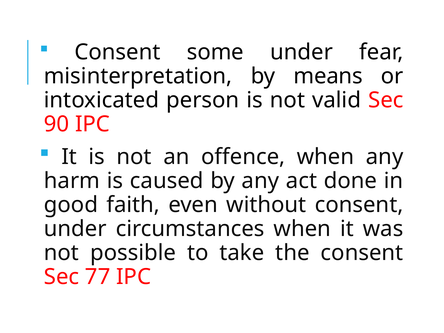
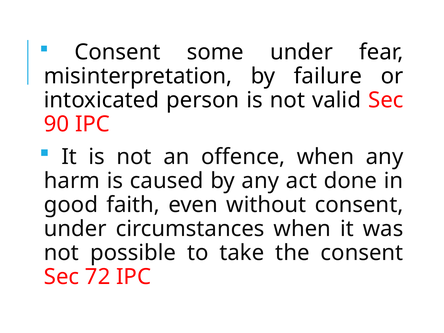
means: means -> failure
77: 77 -> 72
